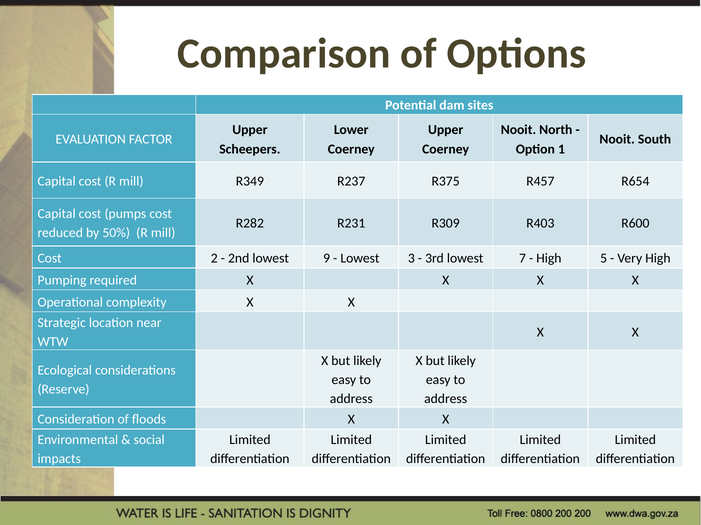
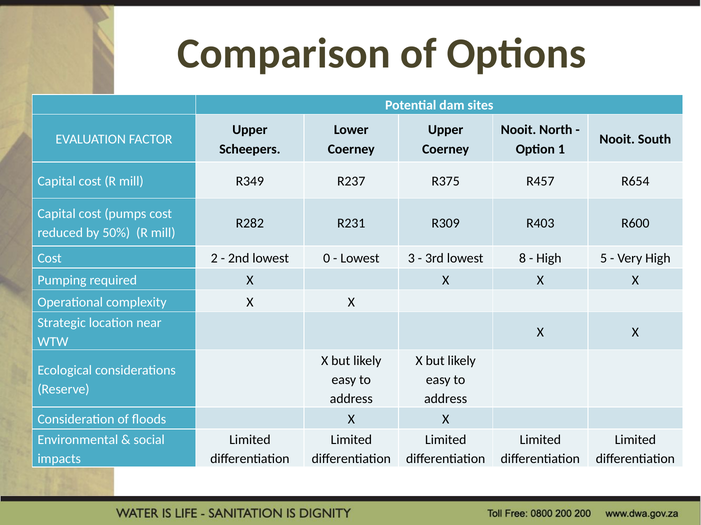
9: 9 -> 0
7: 7 -> 8
